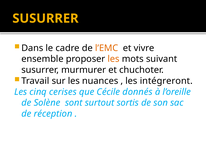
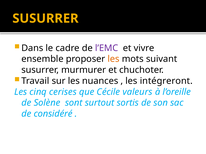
l’EMC colour: orange -> purple
donnés: donnés -> valeurs
réception: réception -> considéré
